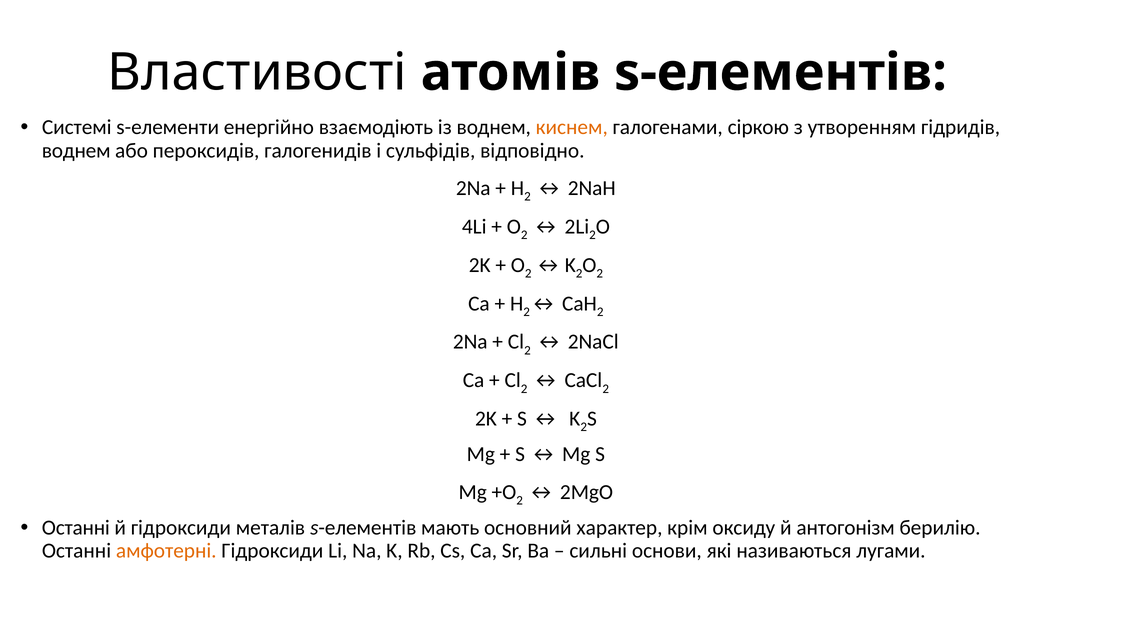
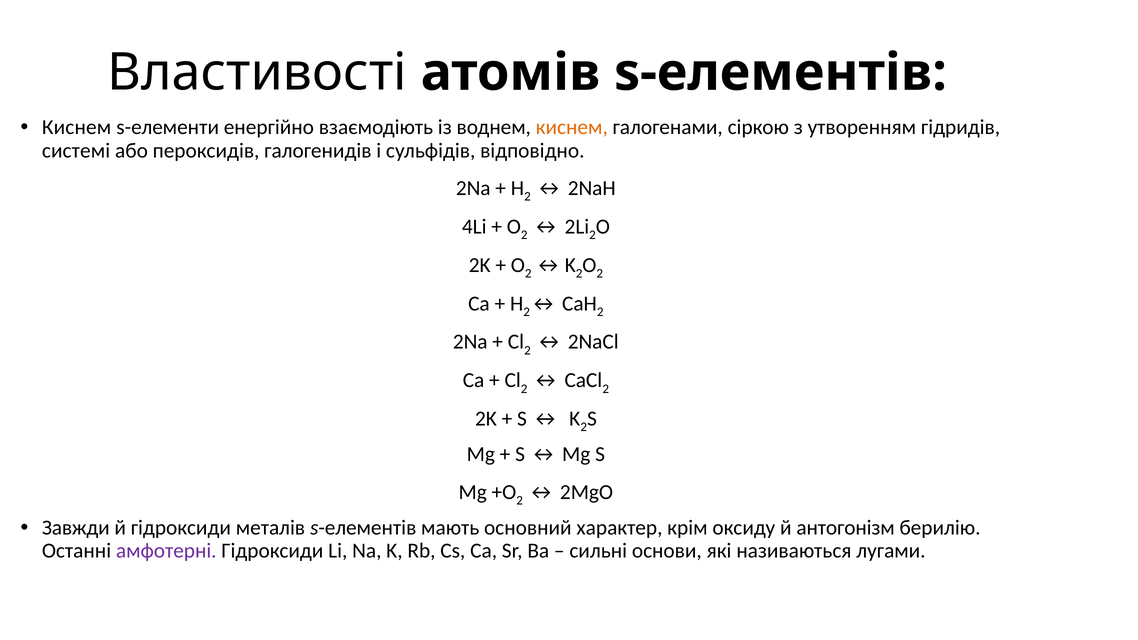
Системі at (77, 127): Системі -> Киснем
воднем at (76, 151): воднем -> системі
Останні at (76, 528): Останні -> Завжди
амфотерні colour: orange -> purple
